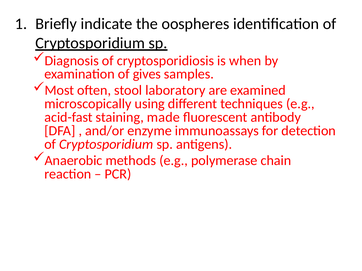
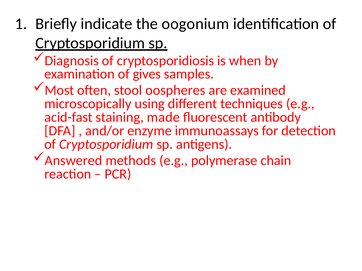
oospheres: oospheres -> oogonium
laboratory: laboratory -> oospheres
Anaerobic: Anaerobic -> Answered
